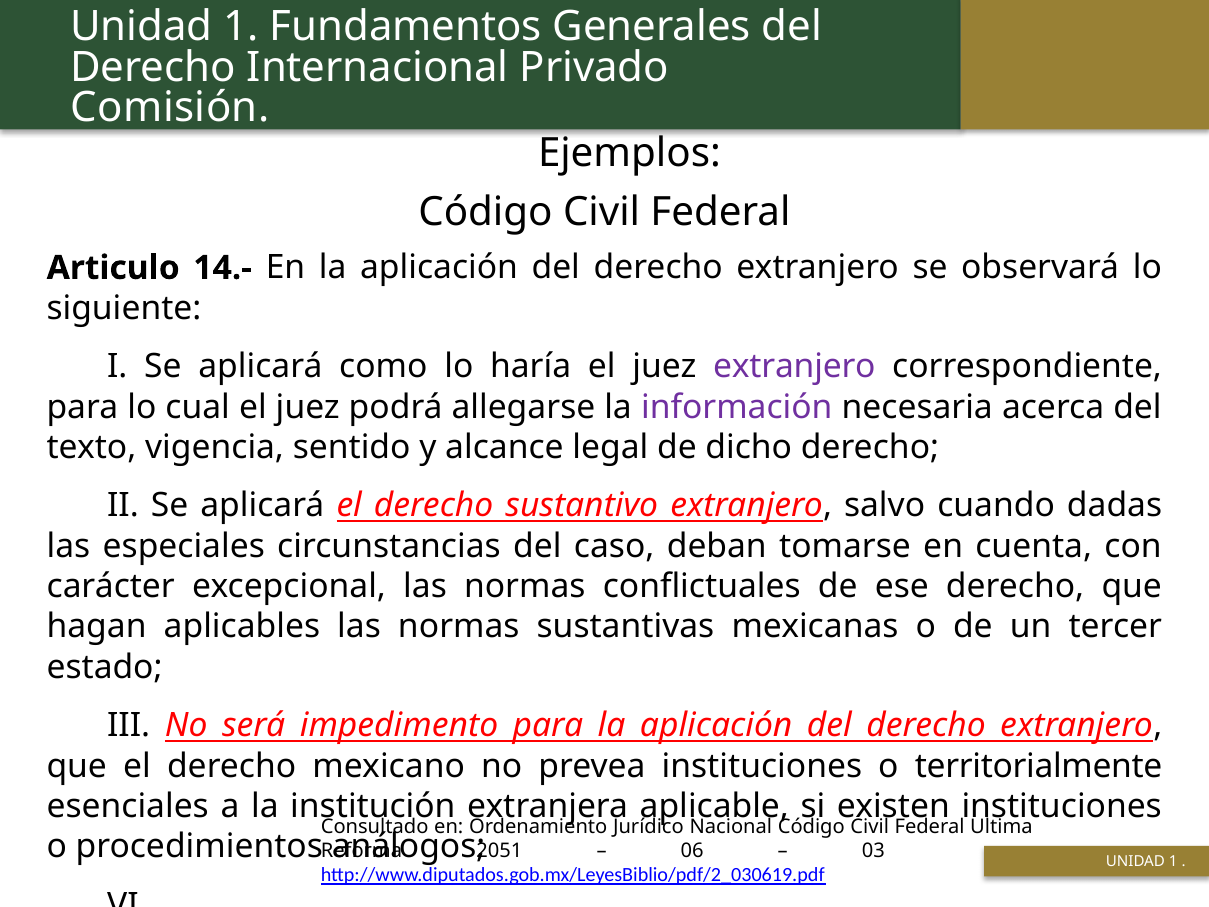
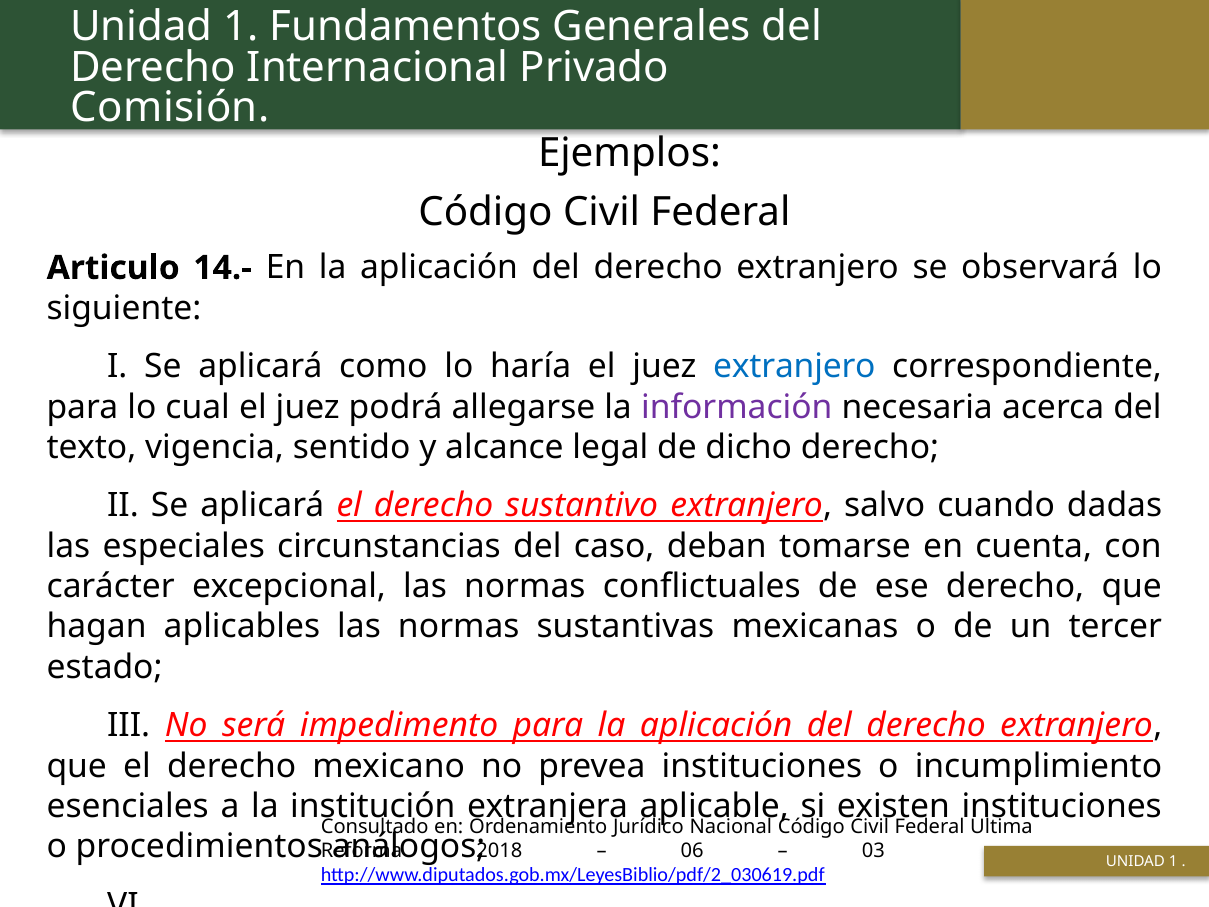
extranjero at (794, 367) colour: purple -> blue
territorialmente: territorialmente -> incumplimiento
2051: 2051 -> 2018
